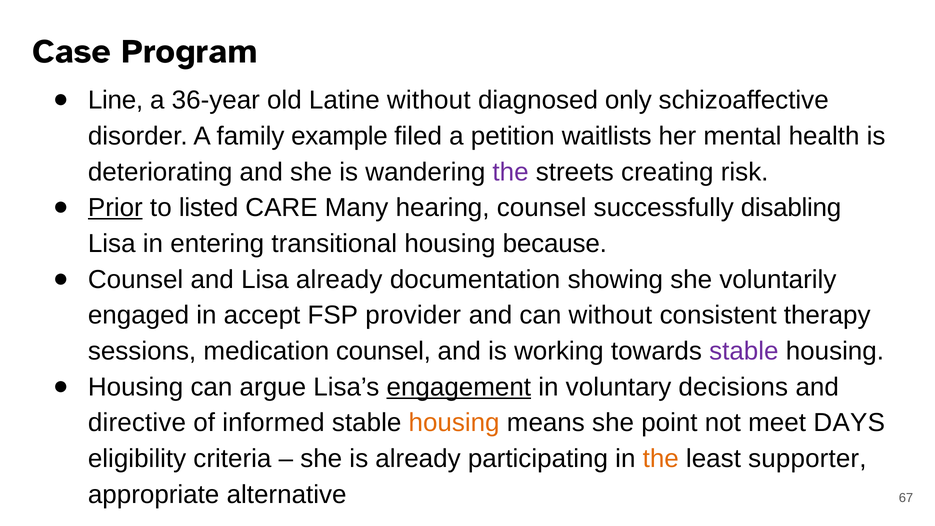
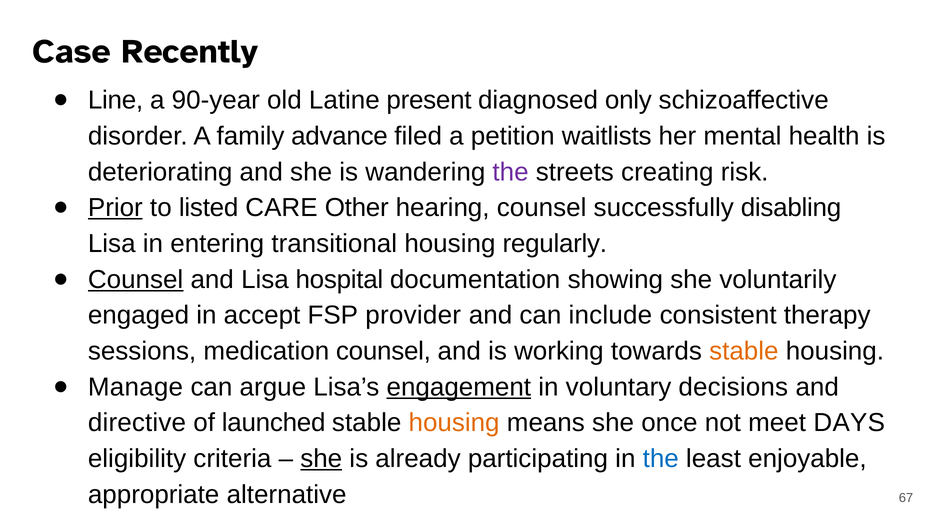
Program: Program -> Recently
36-year: 36-year -> 90-year
Latine without: without -> present
example: example -> advance
Many: Many -> Other
because: because -> regularly
Counsel at (136, 279) underline: none -> present
Lisa already: already -> hospital
can without: without -> include
stable at (744, 351) colour: purple -> orange
Housing at (136, 387): Housing -> Manage
informed: informed -> launched
point: point -> once
she at (321, 459) underline: none -> present
the at (661, 459) colour: orange -> blue
supporter: supporter -> enjoyable
